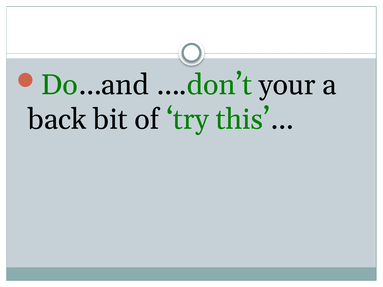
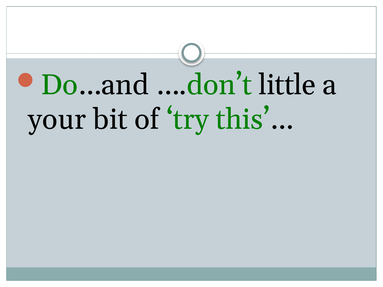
your: your -> little
back: back -> your
